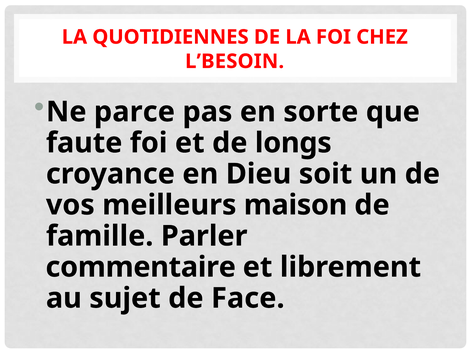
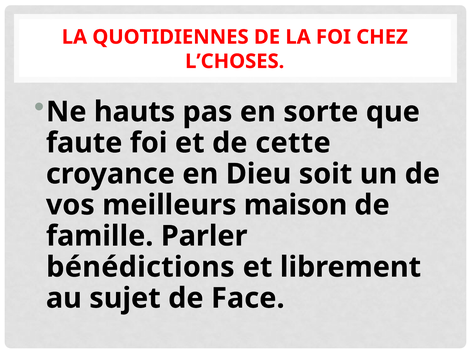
L’BESOIN: L’BESOIN -> L’CHOSES
parce: parce -> hauts
longs: longs -> cette
commentaire: commentaire -> bénédictions
